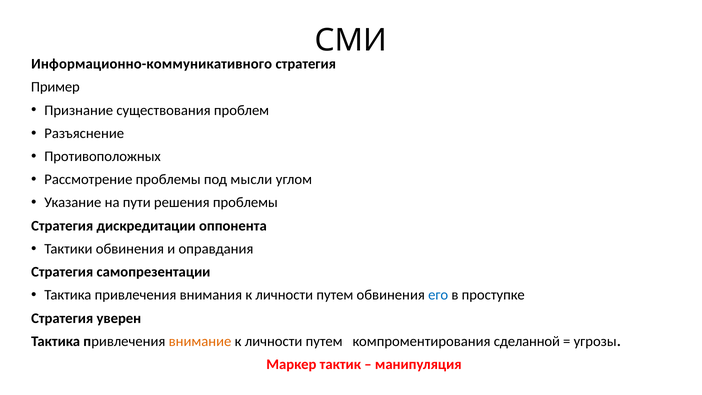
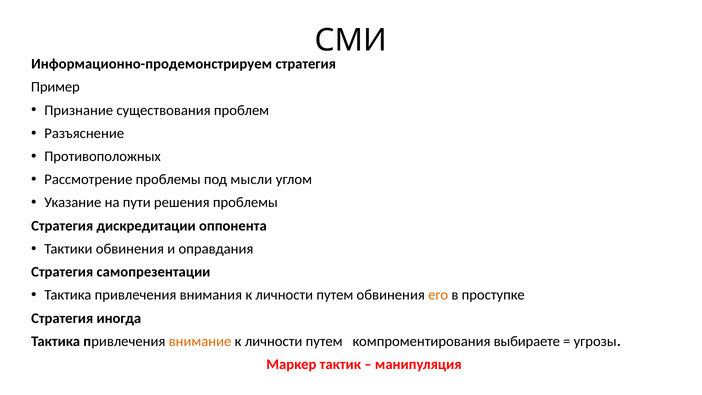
Информационно-коммуникативного: Информационно-коммуникативного -> Информационно-продемонстрируем
его colour: blue -> orange
уверен: уверен -> иногда
сделанной: сделанной -> выбираете
